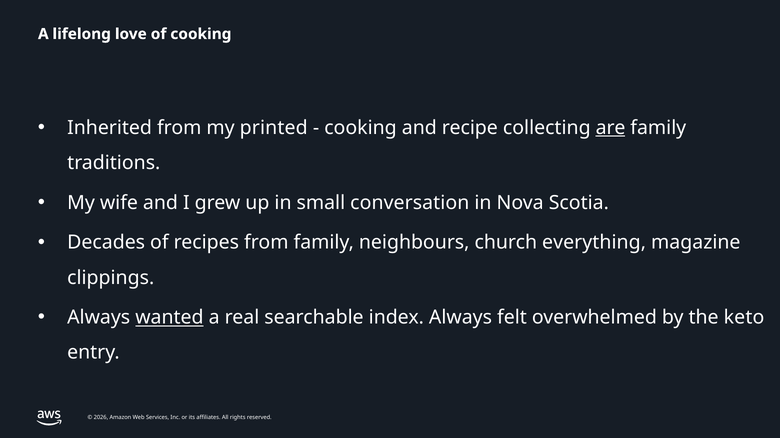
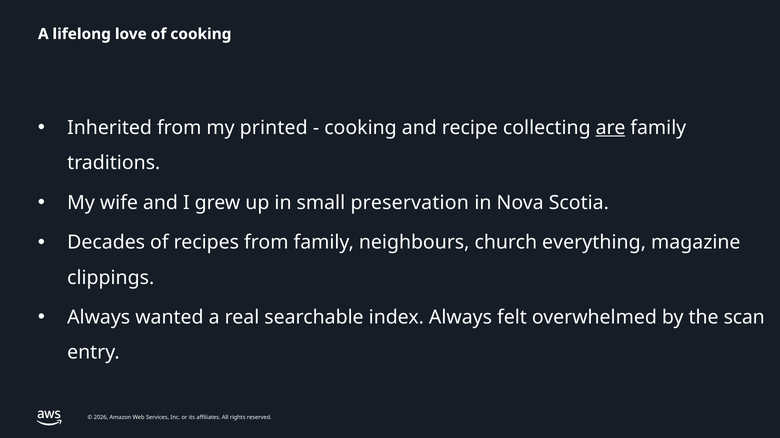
conversation: conversation -> preservation
wanted underline: present -> none
keto: keto -> scan
